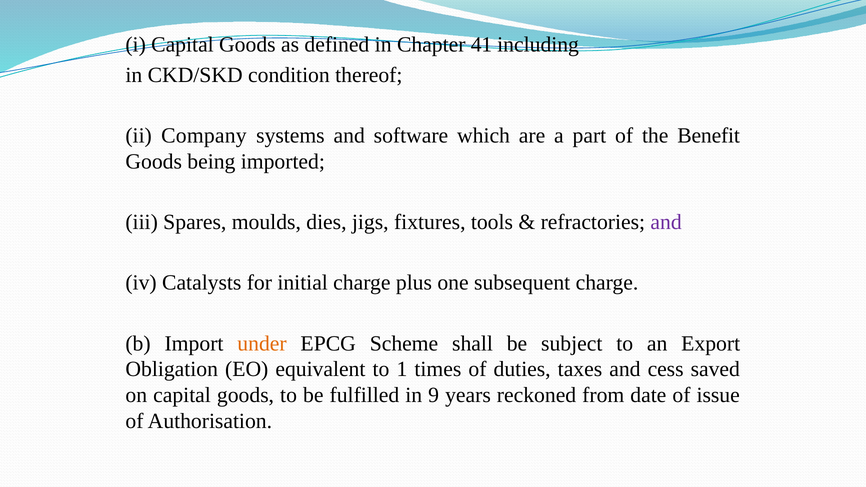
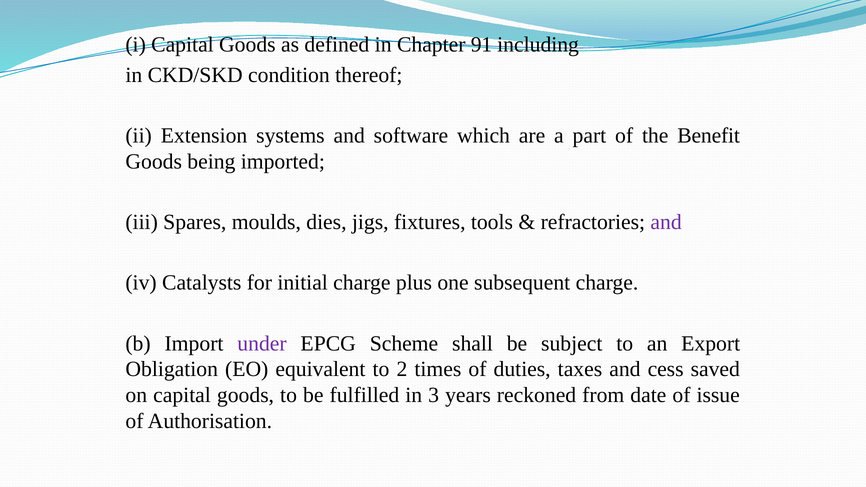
41: 41 -> 91
Company: Company -> Extension
under colour: orange -> purple
1: 1 -> 2
9: 9 -> 3
